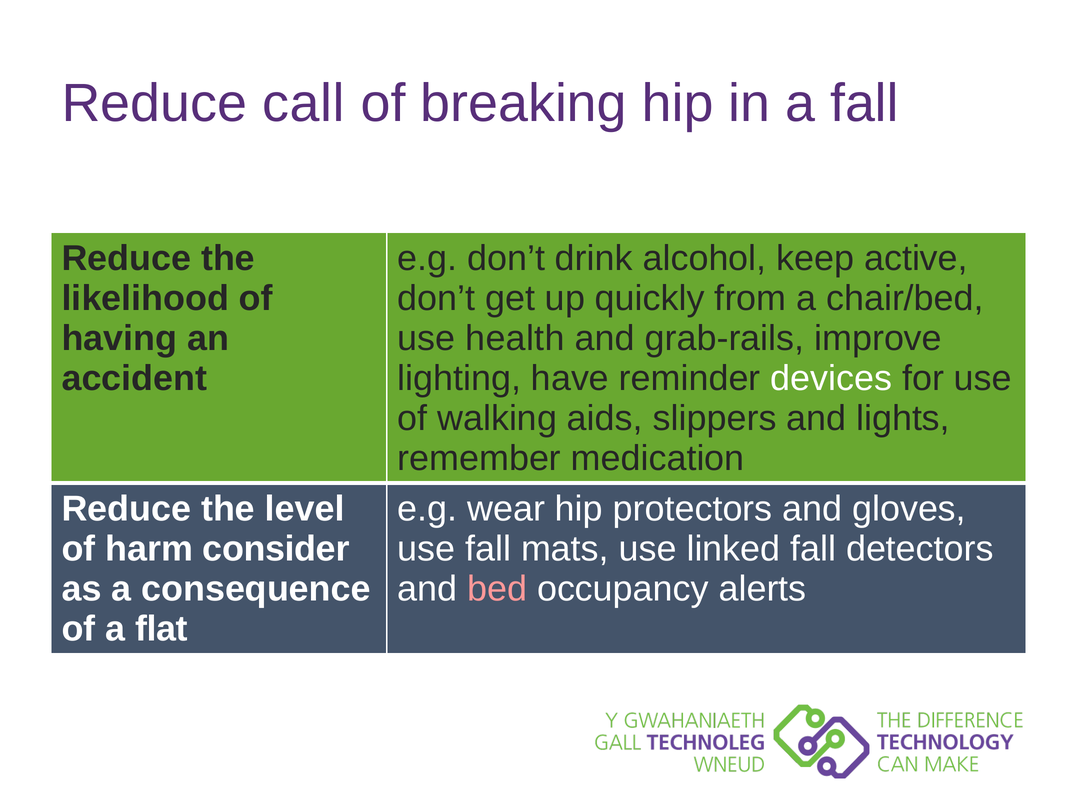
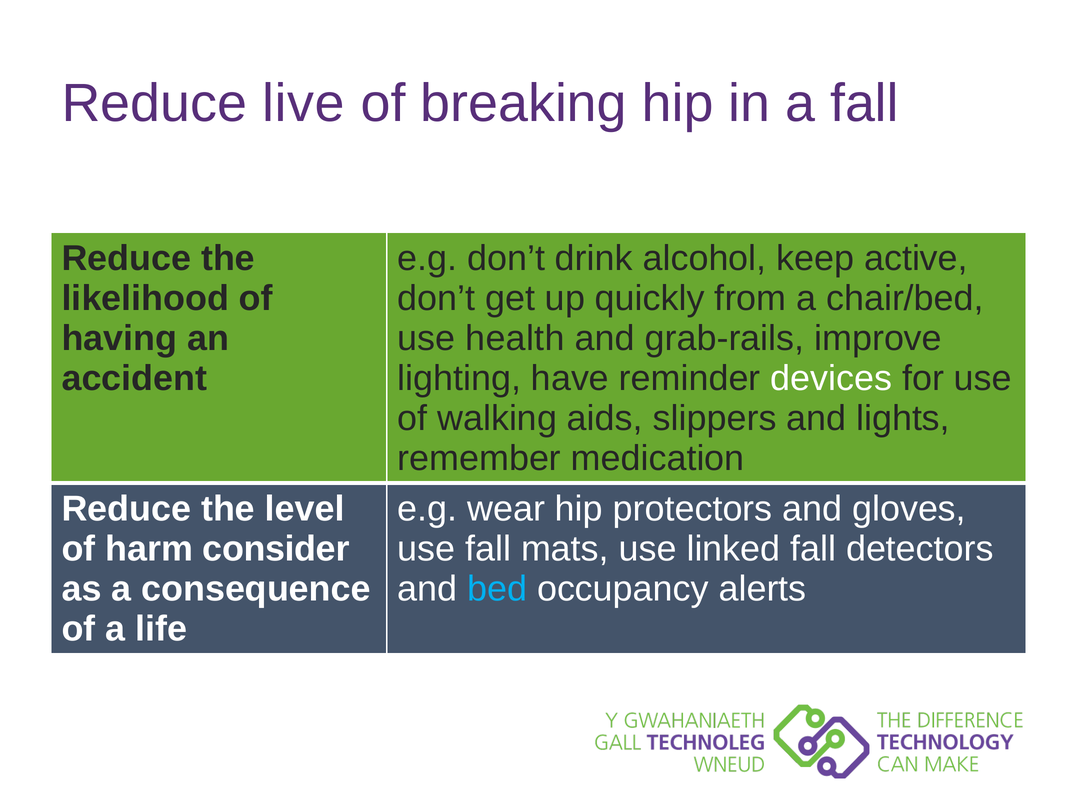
call: call -> live
bed colour: pink -> light blue
flat: flat -> life
